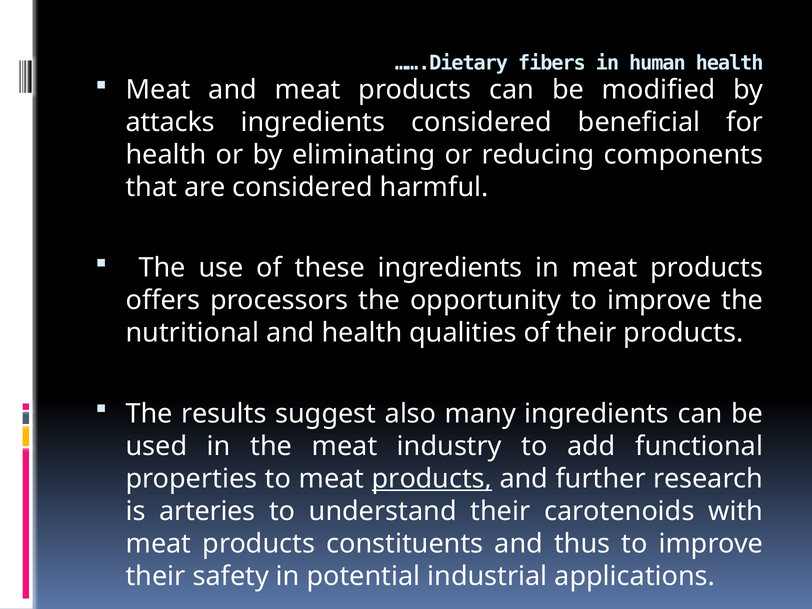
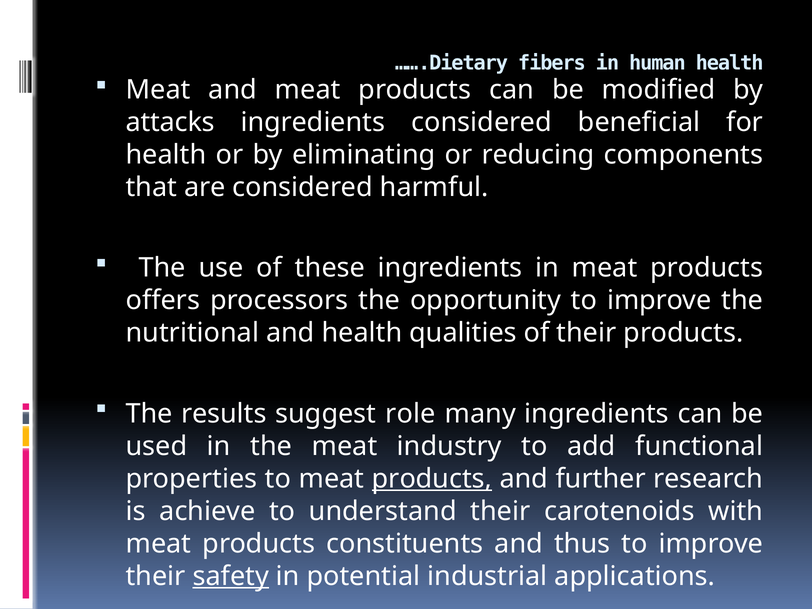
also: also -> role
arteries: arteries -> achieve
safety underline: none -> present
